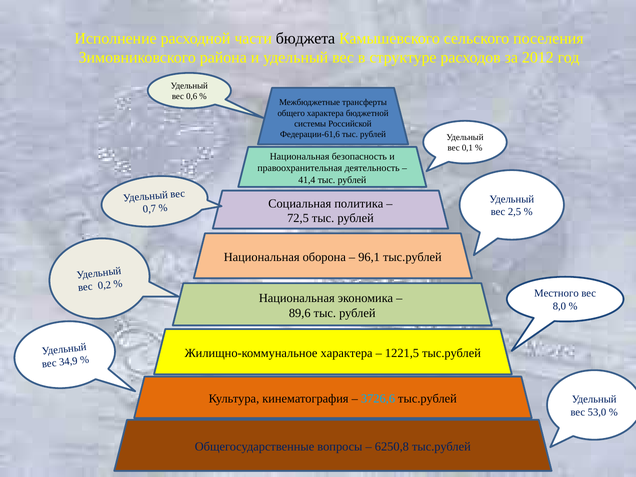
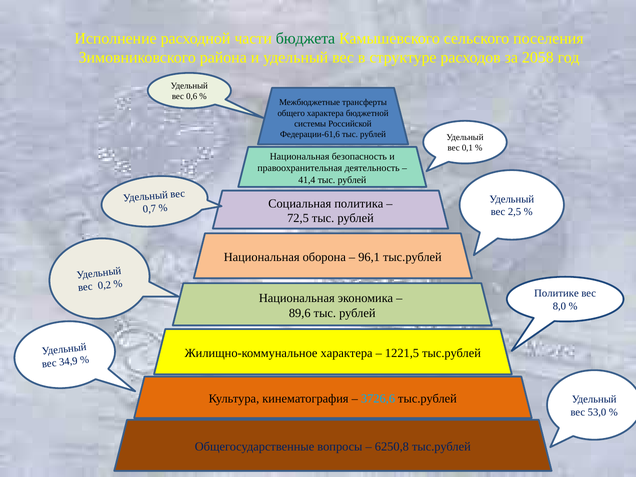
бюджета colour: black -> green
2012: 2012 -> 2058
Местного: Местного -> Политике
